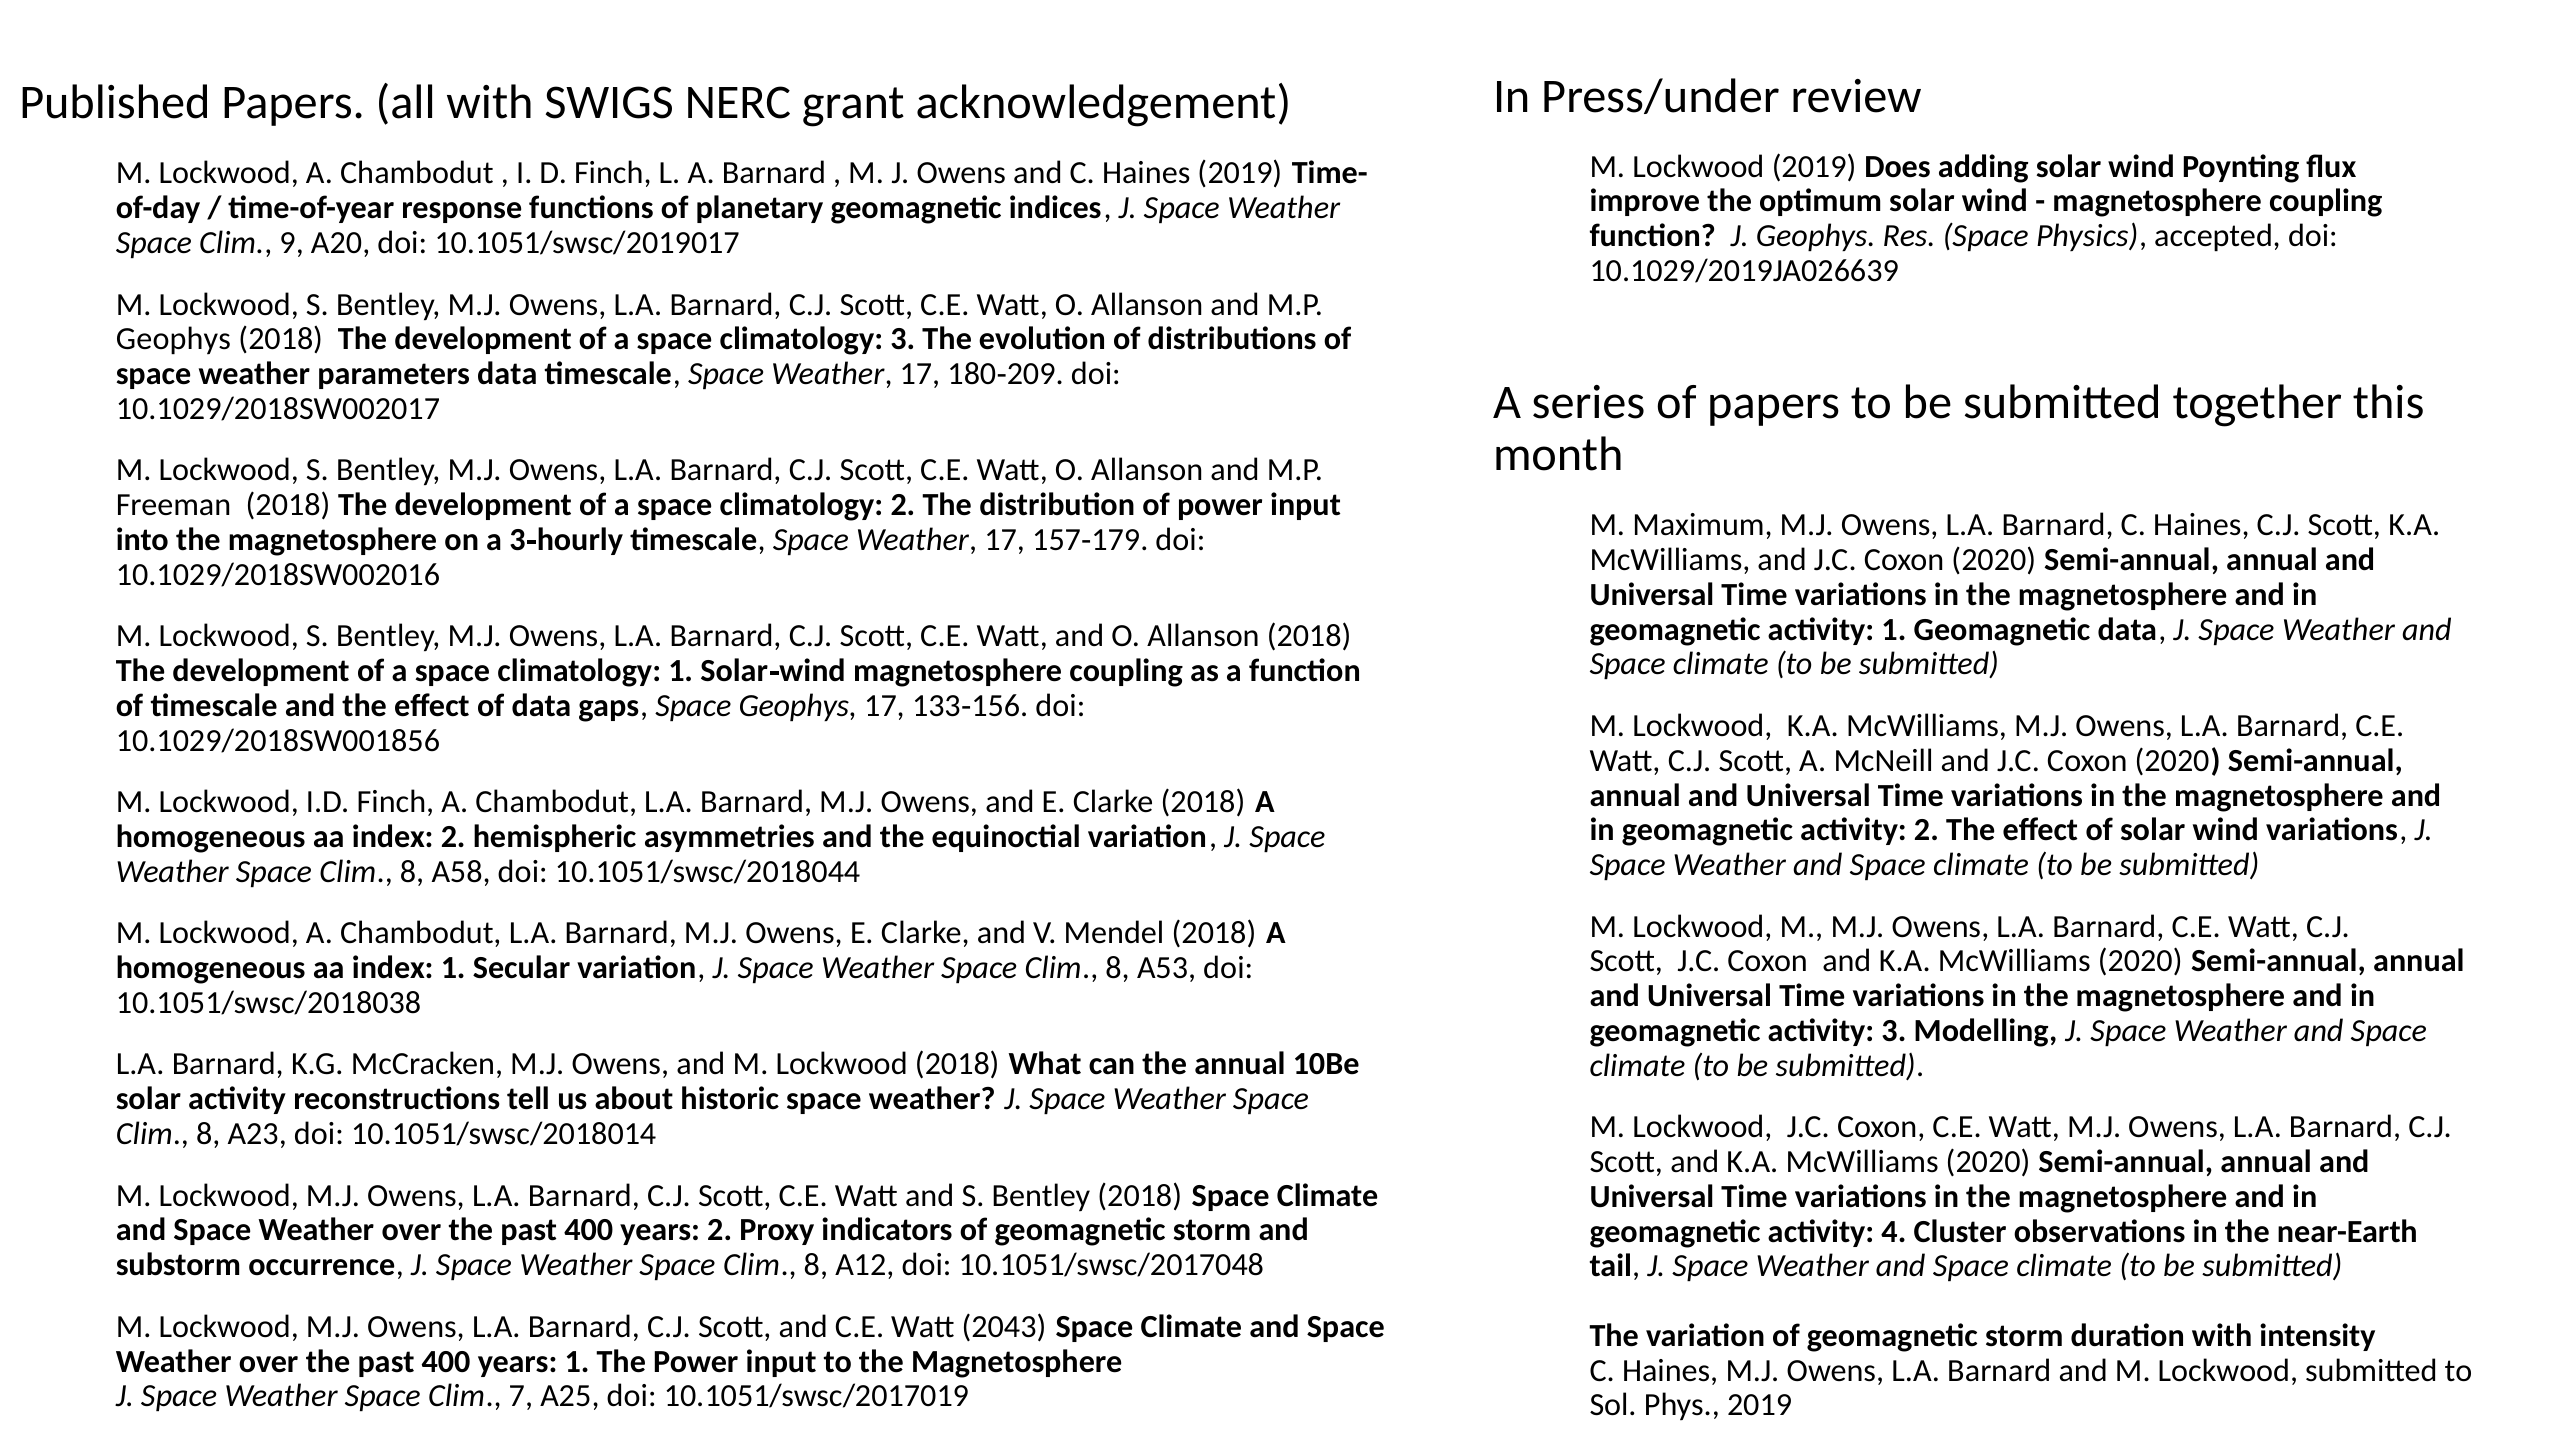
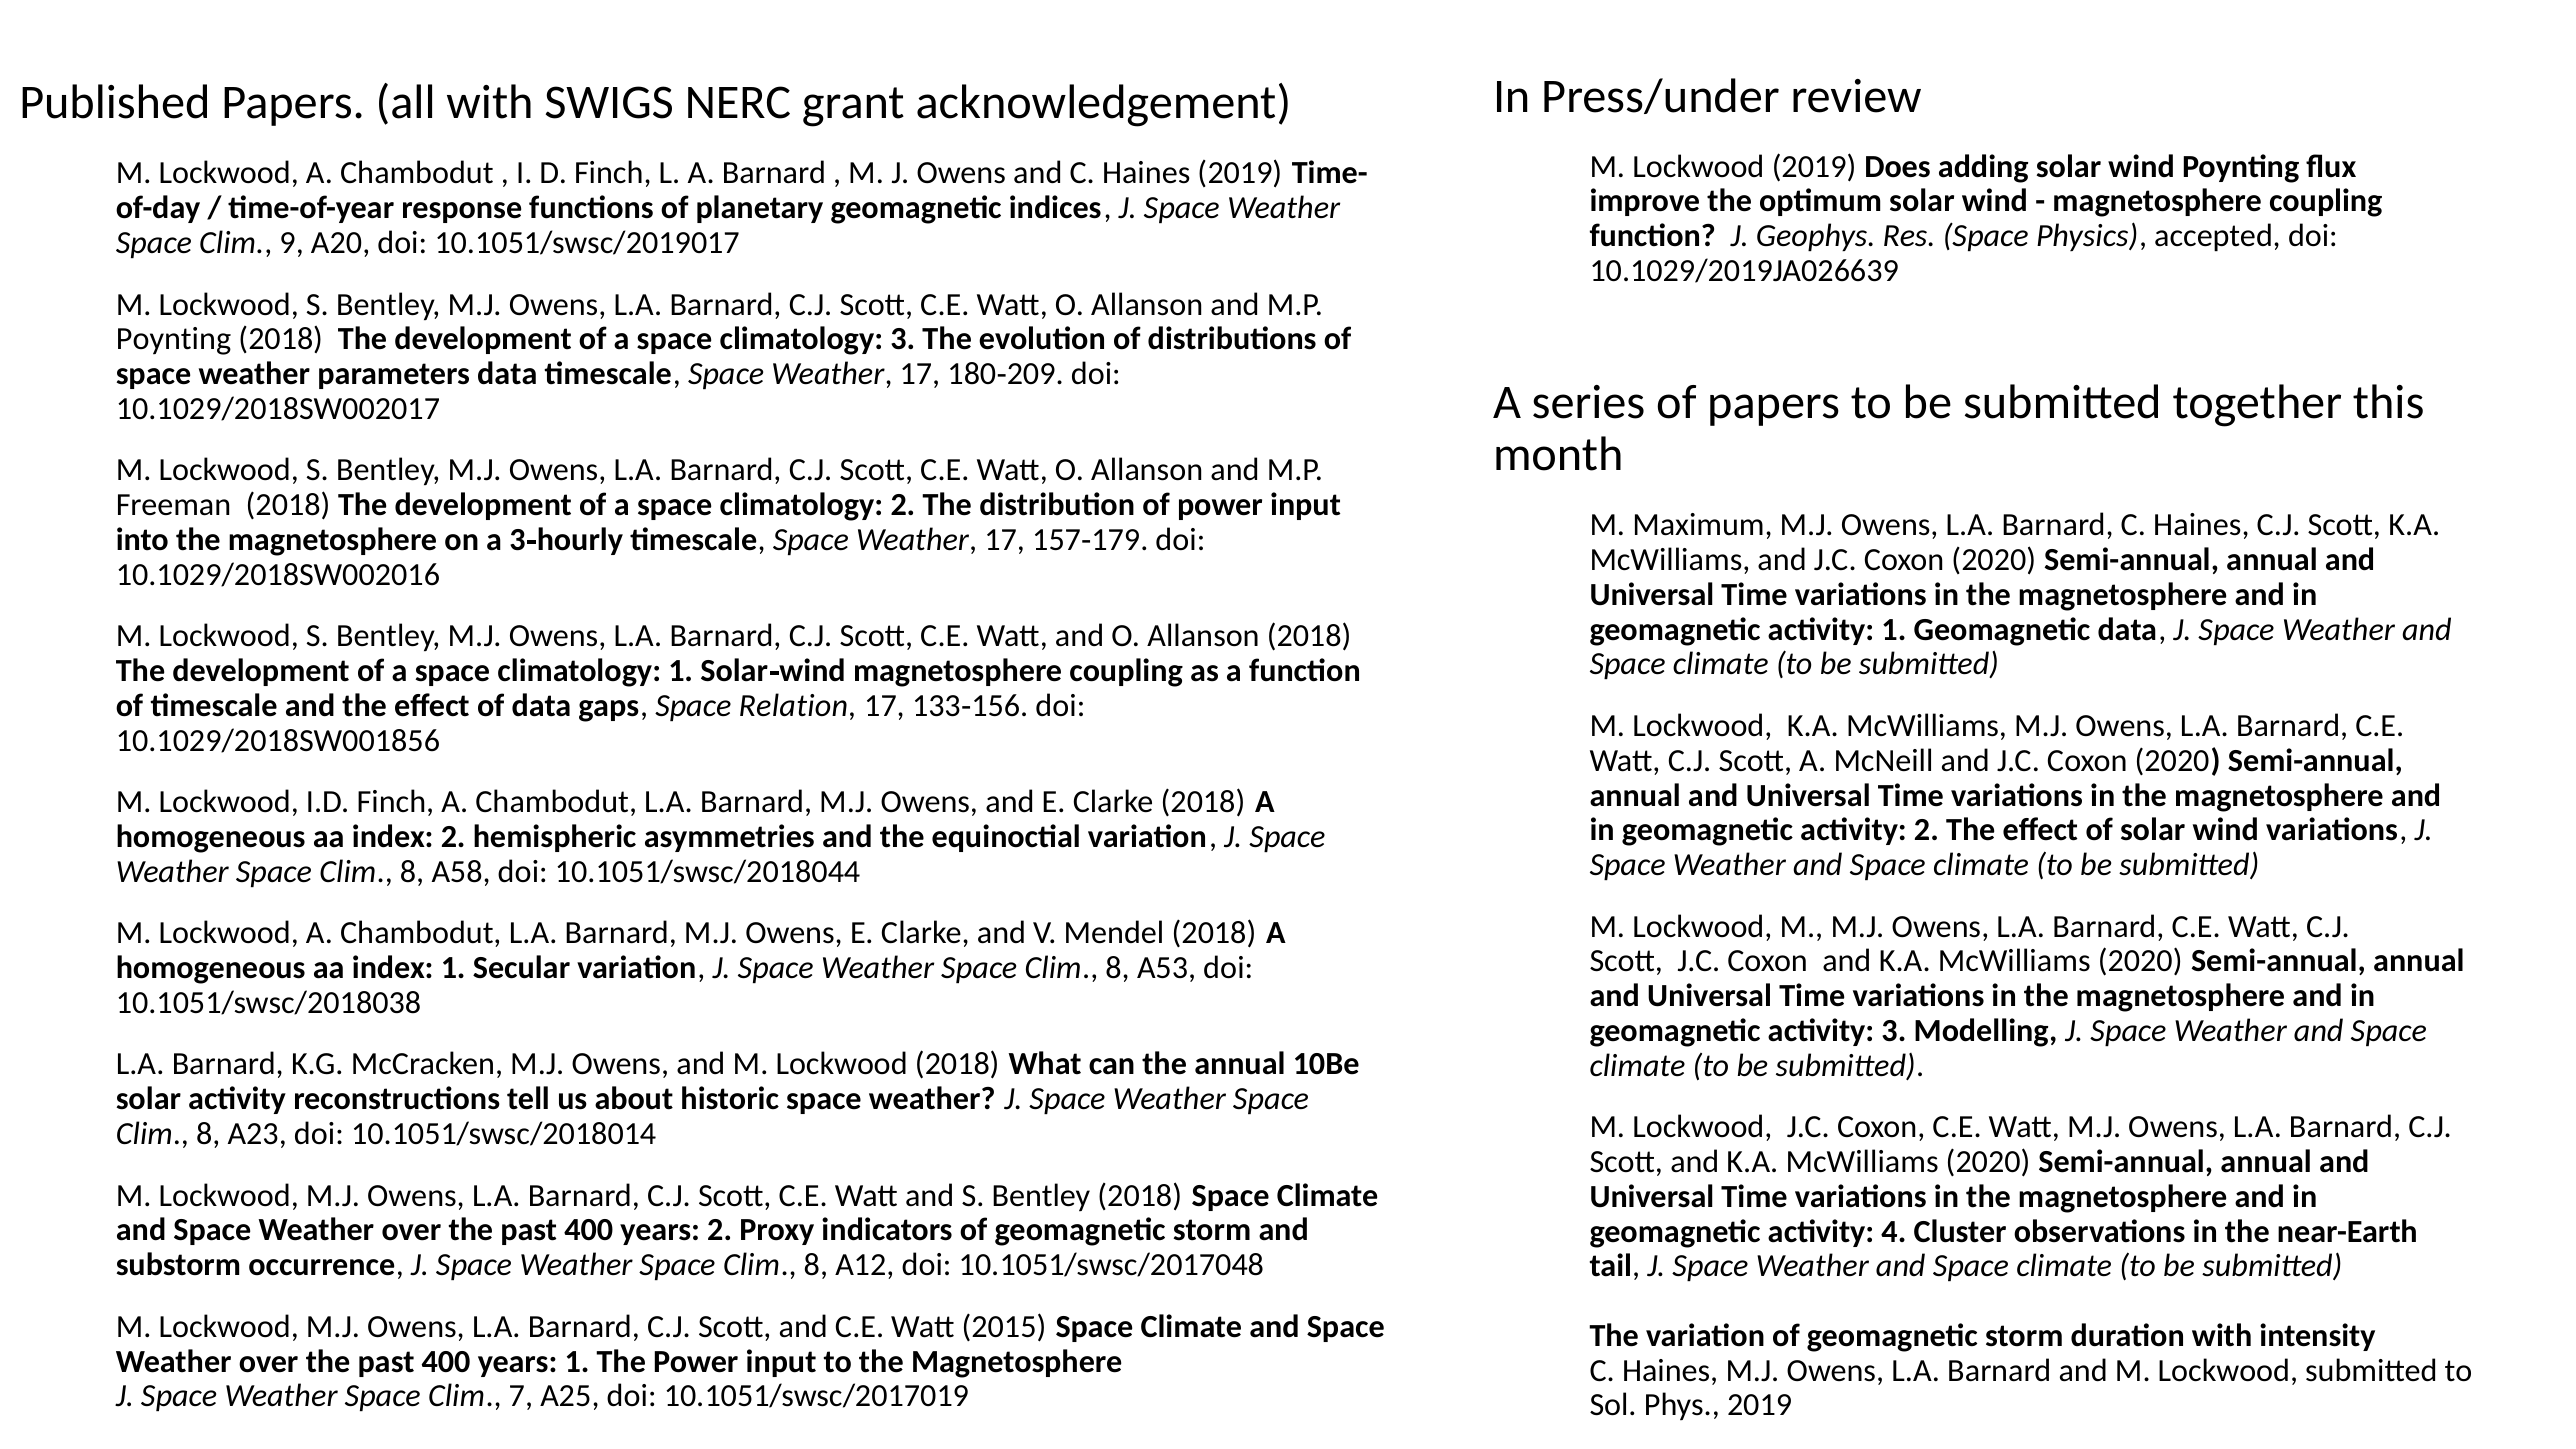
Geophys at (173, 339): Geophys -> Poynting
Space Geophys: Geophys -> Relation
2043: 2043 -> 2015
